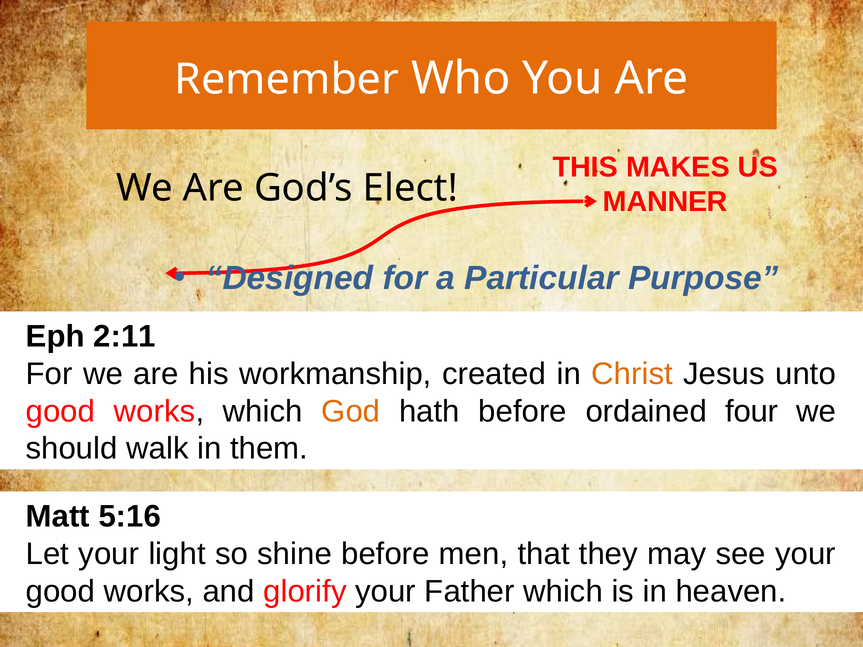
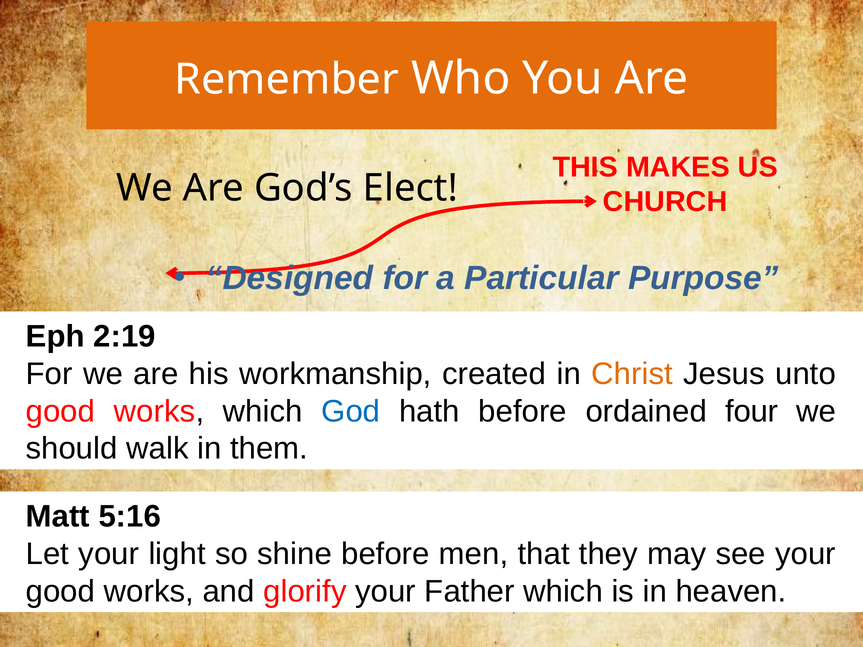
MANNER: MANNER -> CHURCH
2:11: 2:11 -> 2:19
God colour: orange -> blue
